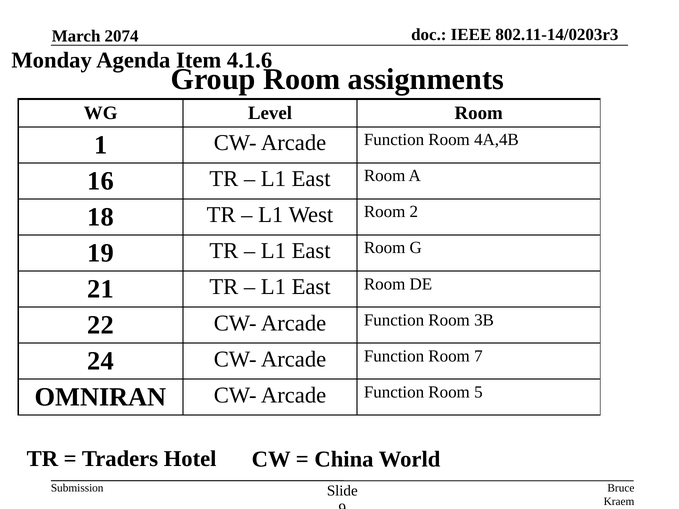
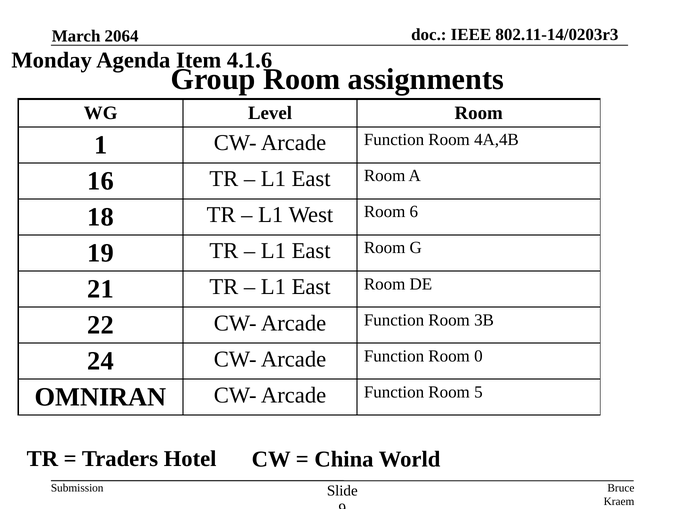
2074: 2074 -> 2064
2: 2 -> 6
7: 7 -> 0
